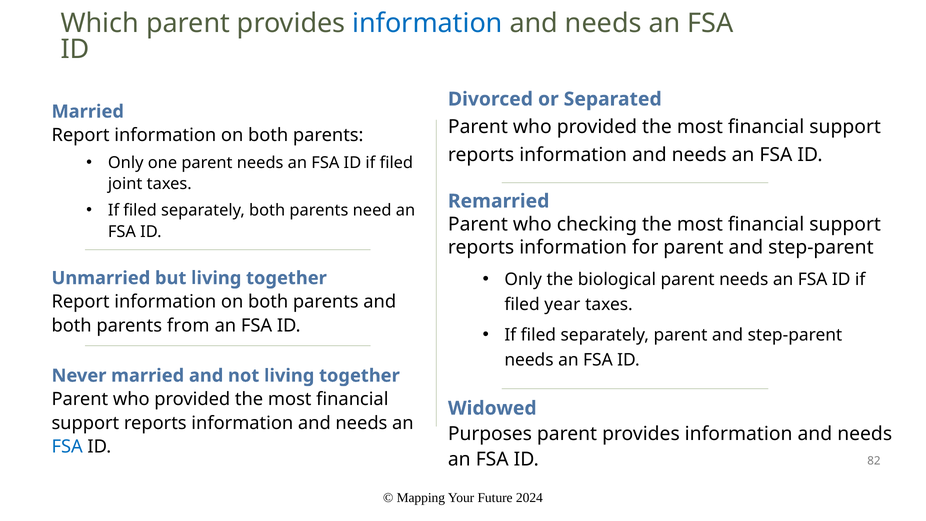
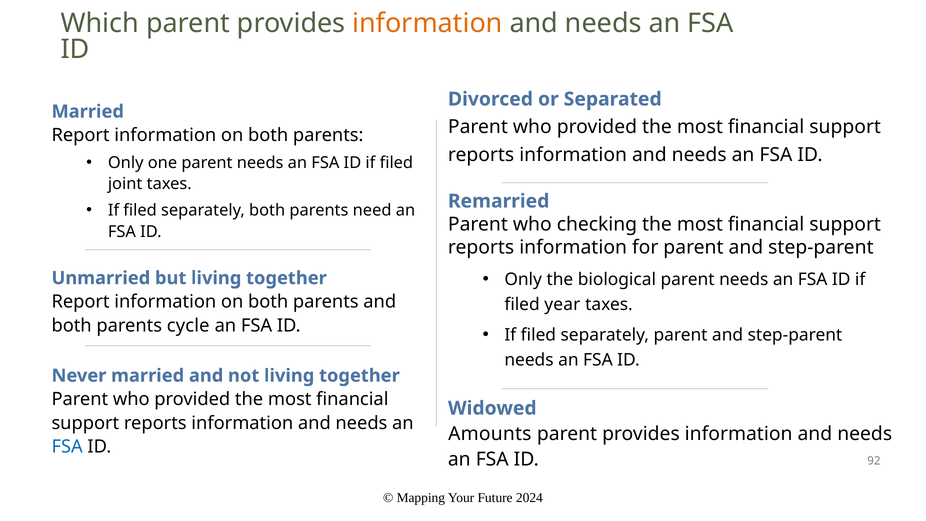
information at (427, 23) colour: blue -> orange
from: from -> cycle
Purposes: Purposes -> Amounts
82: 82 -> 92
